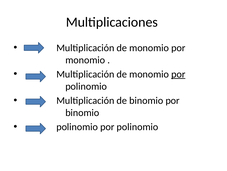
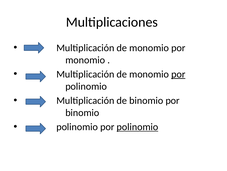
polinomio at (137, 126) underline: none -> present
